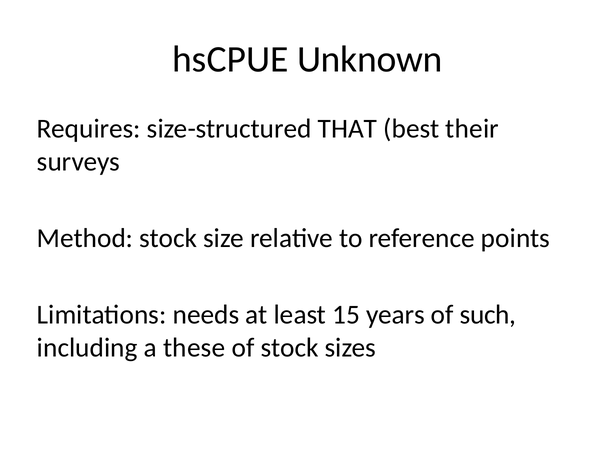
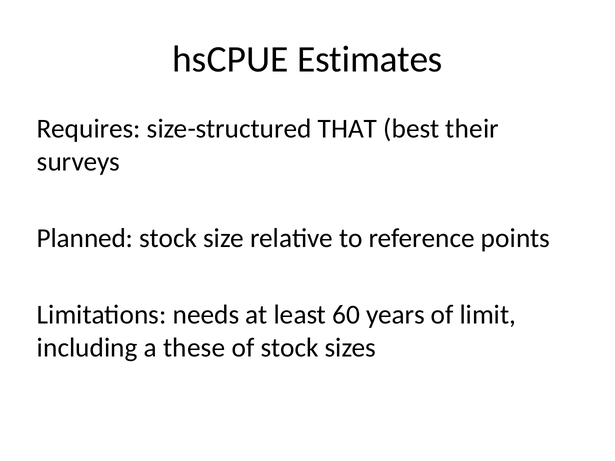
Unknown: Unknown -> Estimates
Method: Method -> Planned
15: 15 -> 60
such: such -> limit
